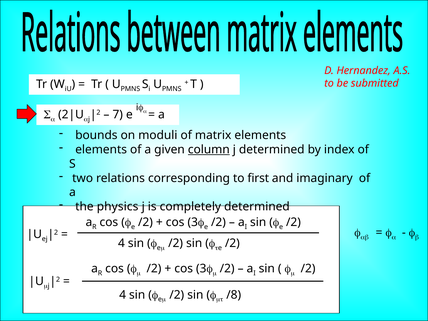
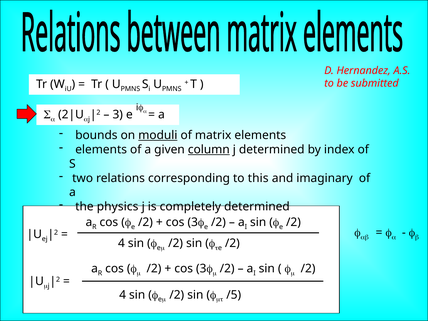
7: 7 -> 3
moduli underline: none -> present
first: first -> this
/8: /8 -> /5
